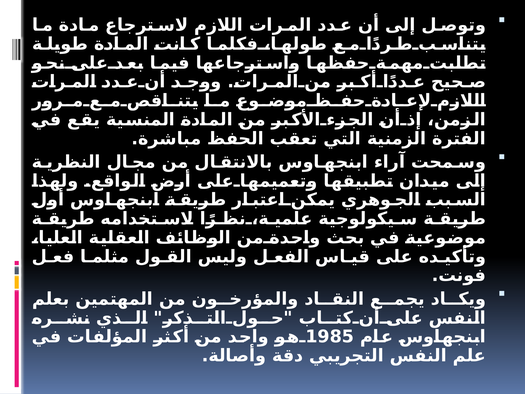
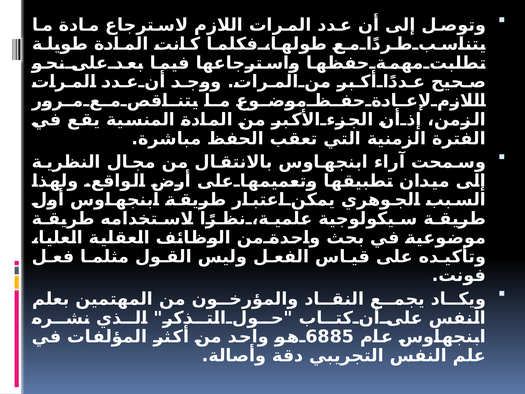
1985: 1985 -> 6885
